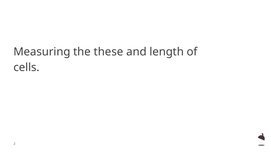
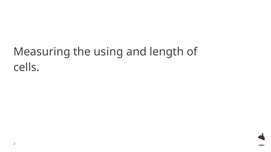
these: these -> using
